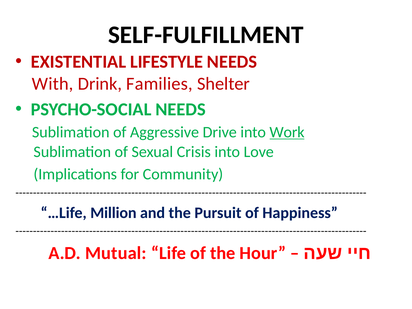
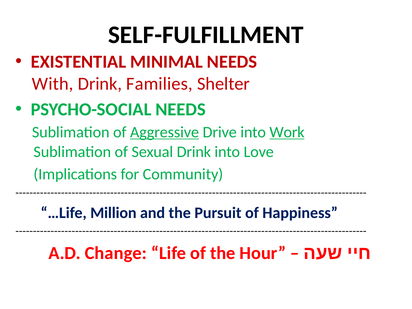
LIFESTYLE: LIFESTYLE -> MINIMAL
Aggressive underline: none -> present
Sexual Crisis: Crisis -> Drink
Mutual: Mutual -> Change
